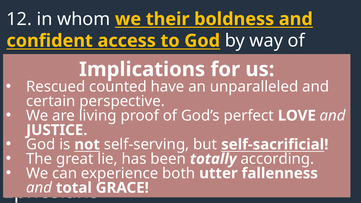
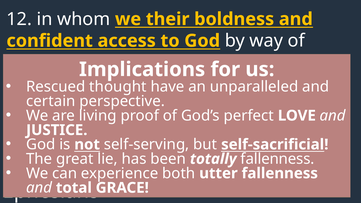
counted: counted -> thought
totally according: according -> fallenness
